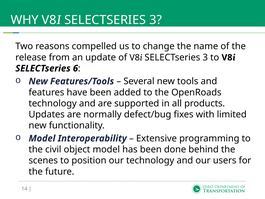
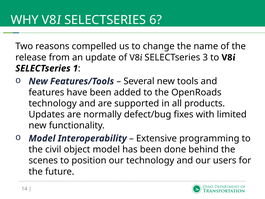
WHY V8I SELECTSERIES 3: 3 -> 6
6: 6 -> 1
